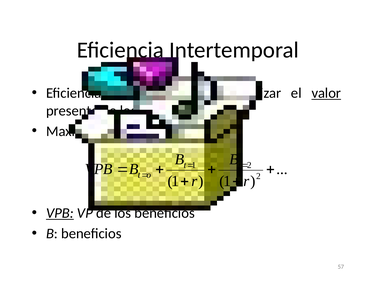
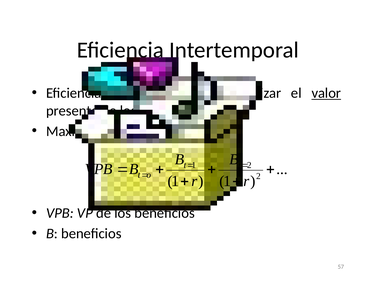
VPB at (60, 213) underline: present -> none
